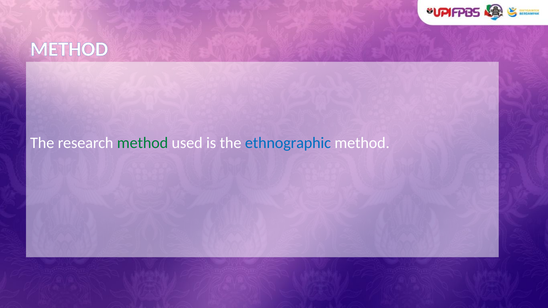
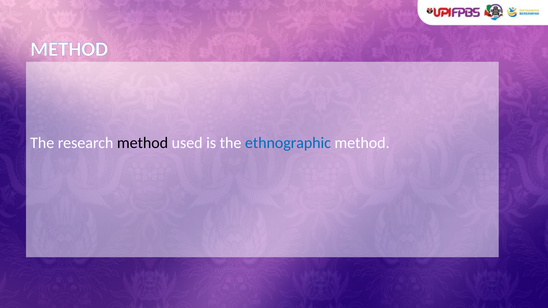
method at (143, 143) colour: green -> black
